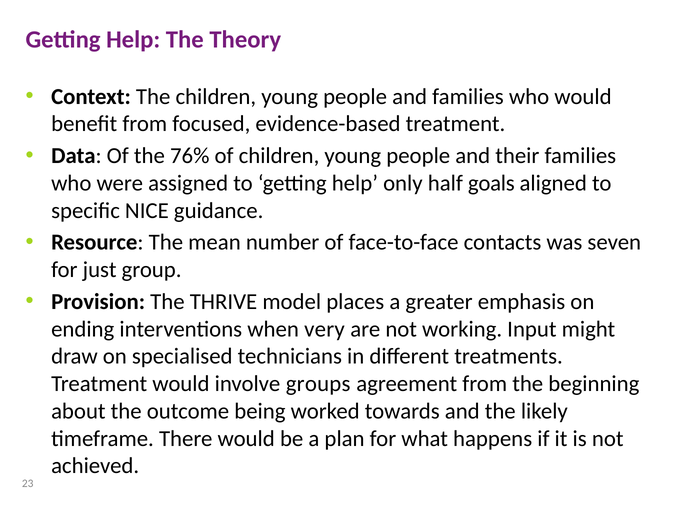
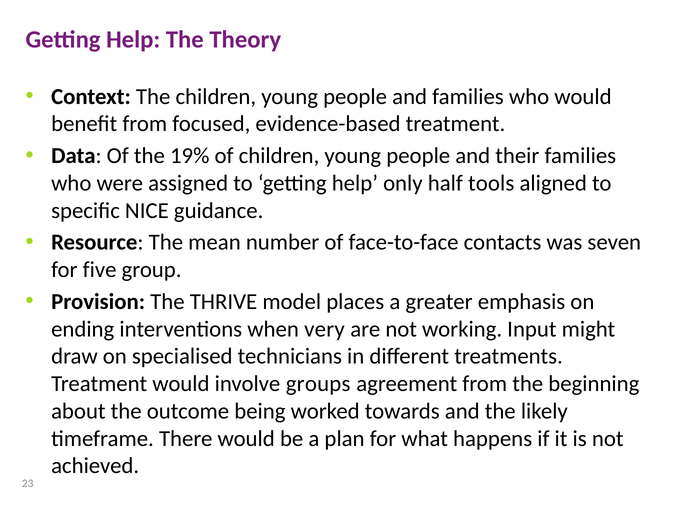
76%: 76% -> 19%
goals: goals -> tools
just: just -> five
